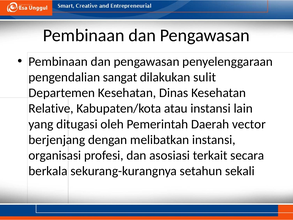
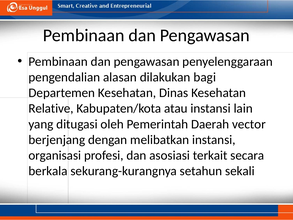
sangat: sangat -> alasan
sulit: sulit -> bagi
